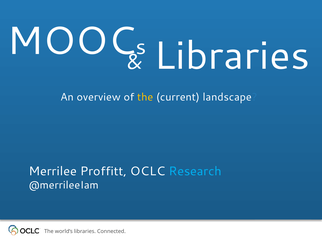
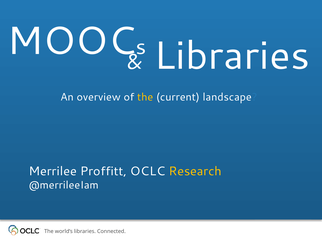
Research colour: light blue -> yellow
